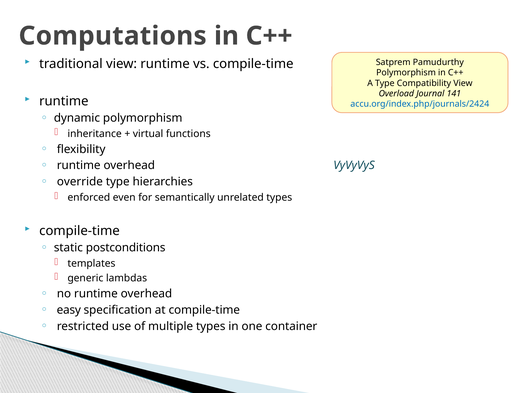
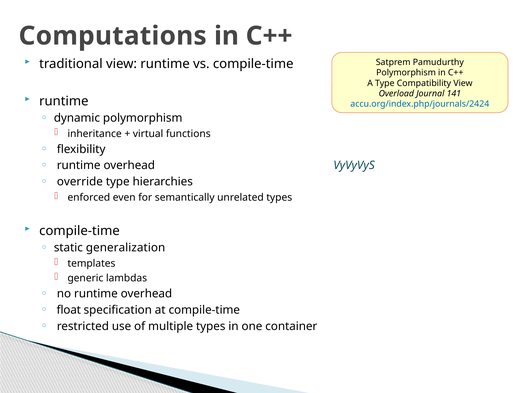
postconditions: postconditions -> generalization
easy: easy -> float
